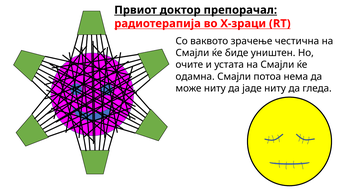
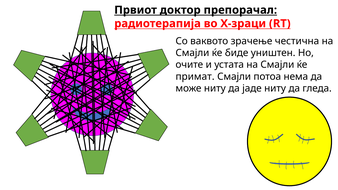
одамна: одамна -> примат
